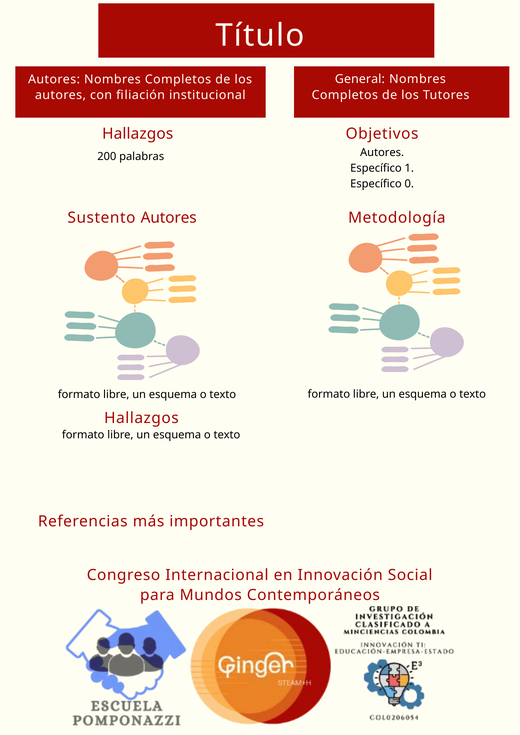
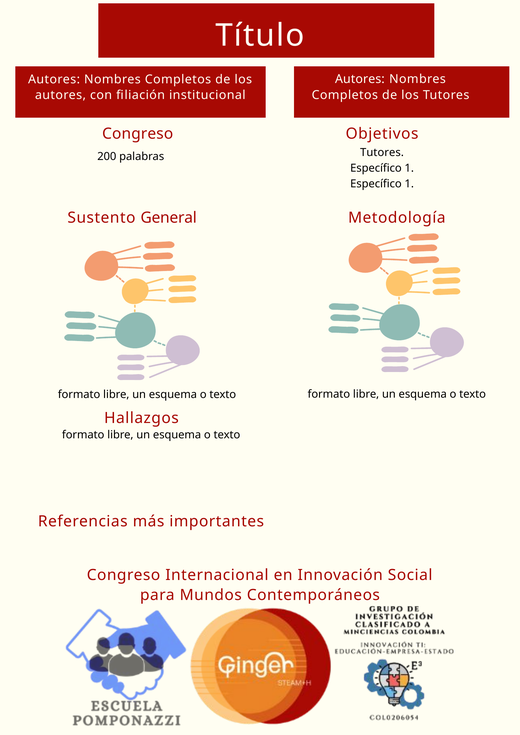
General at (360, 79): General -> Autores
Hallazgos at (138, 134): Hallazgos -> Congreso
Autores at (382, 153): Autores -> Tutores
0 at (409, 184): 0 -> 1
Sustento Autores: Autores -> General
